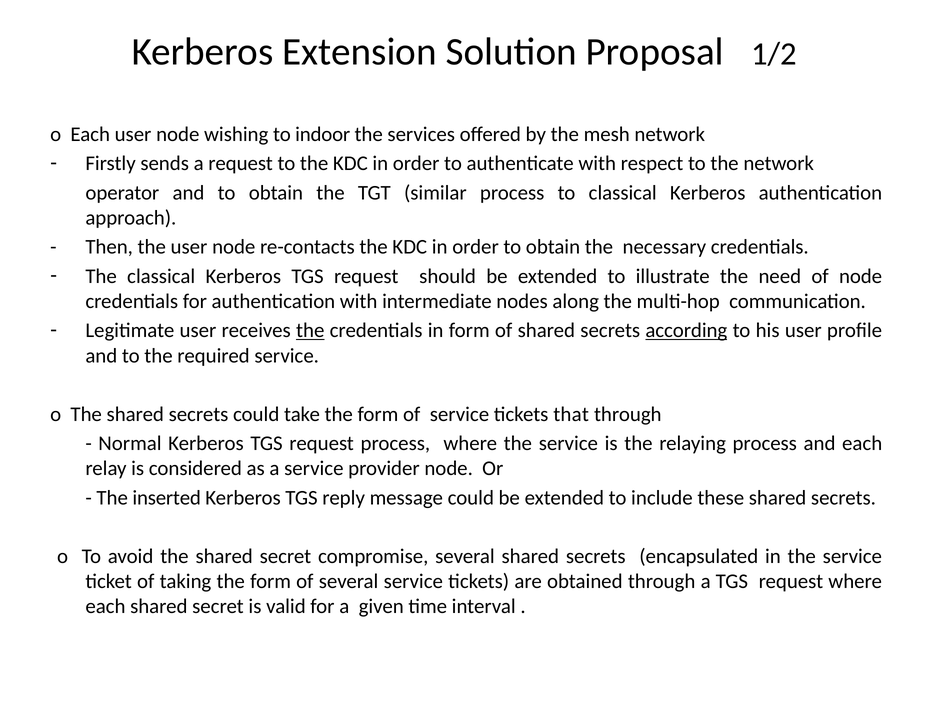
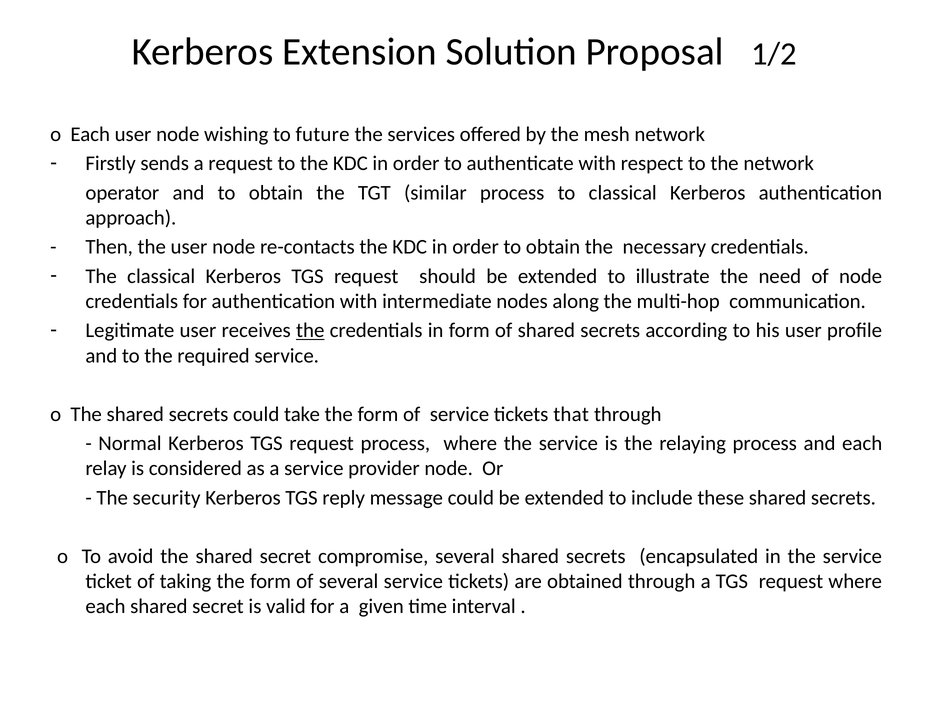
indoor: indoor -> future
according underline: present -> none
inserted: inserted -> security
